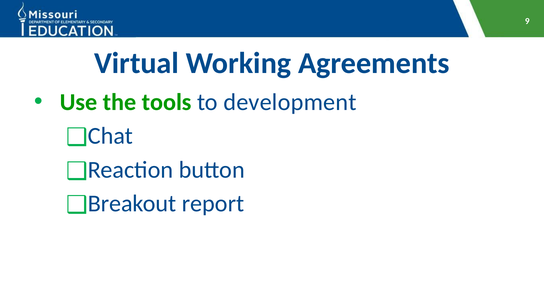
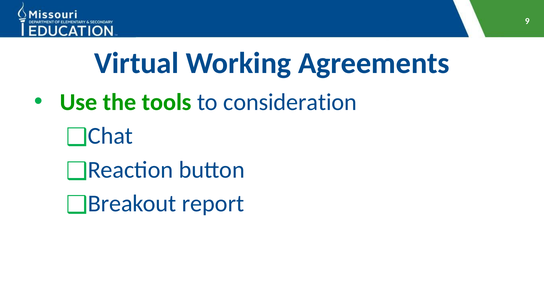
development: development -> consideration
